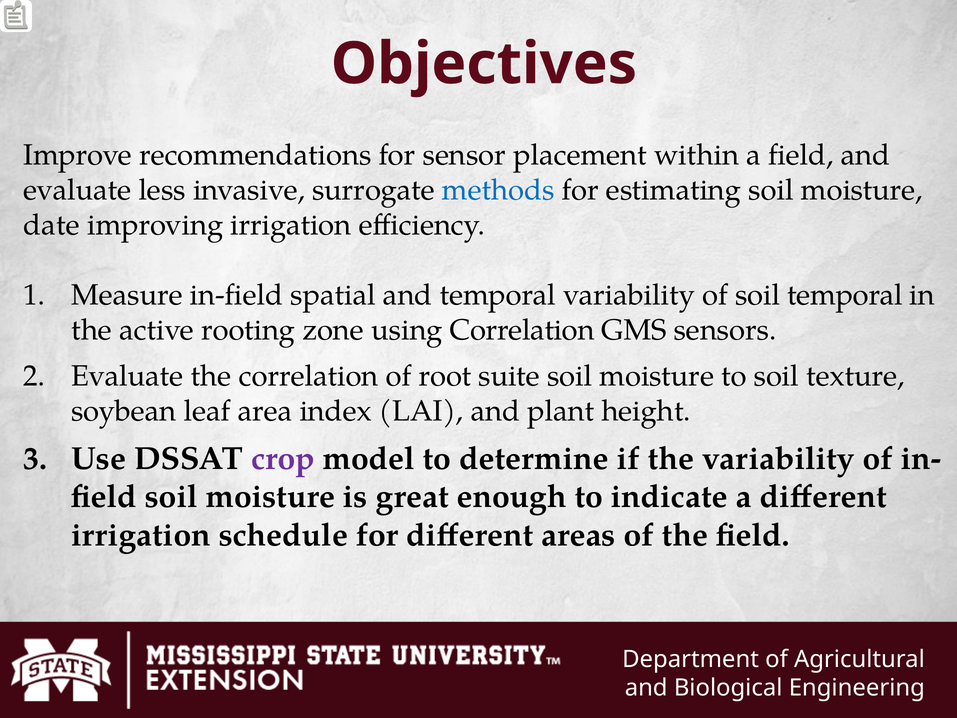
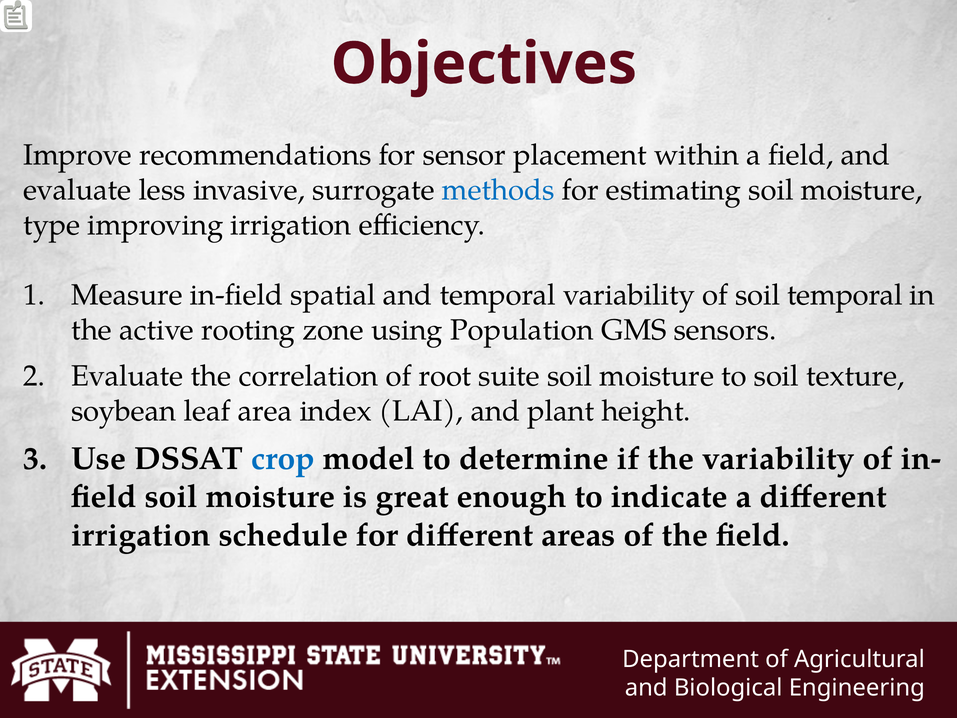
date: date -> type
using Correlation: Correlation -> Population
crop colour: purple -> blue
